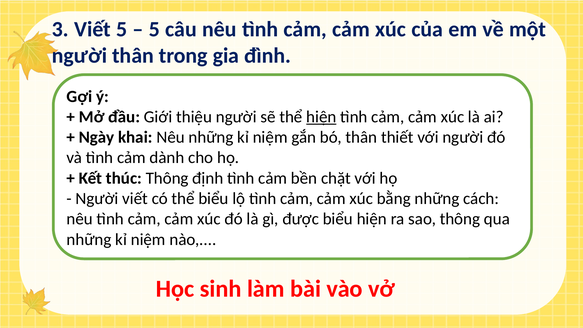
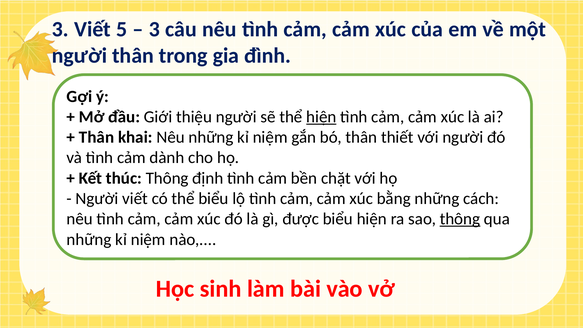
5 at (154, 29): 5 -> 3
Ngày at (97, 137): Ngày -> Thân
thông at (460, 219) underline: none -> present
